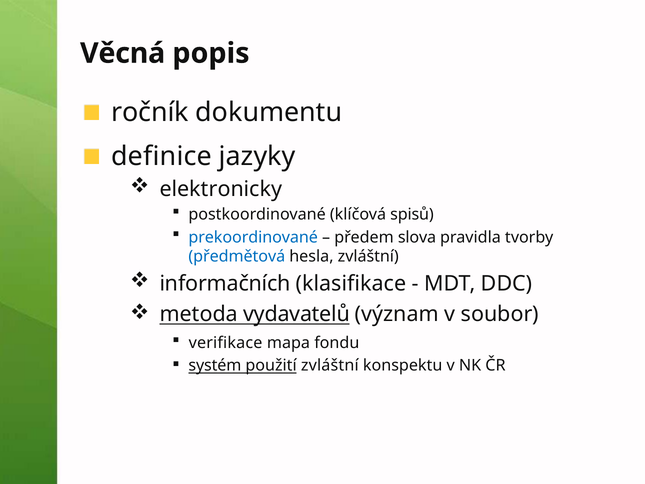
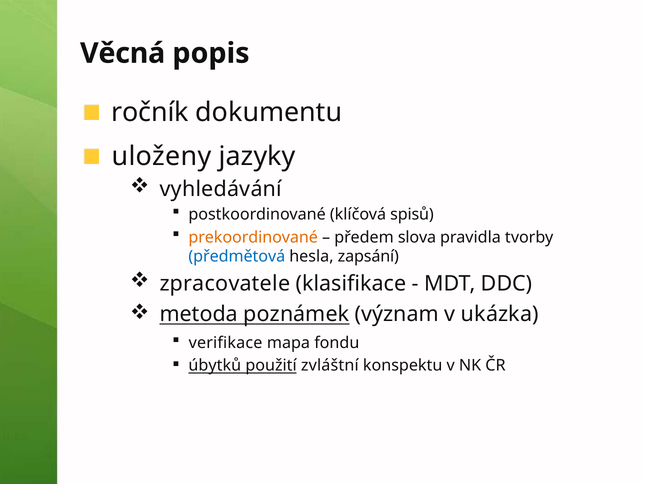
definice: definice -> uloženy
elektronicky: elektronicky -> vyhledávání
prekoordinované colour: blue -> orange
hesla zvláštní: zvláštní -> zapsání
informačních: informačních -> zpracovatele
vydavatelů: vydavatelů -> poznámek
soubor: soubor -> ukázka
systém: systém -> úbytků
